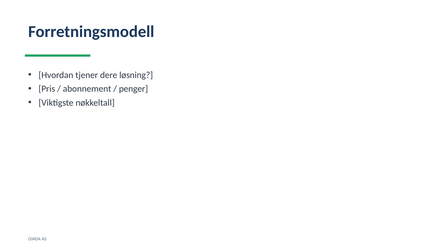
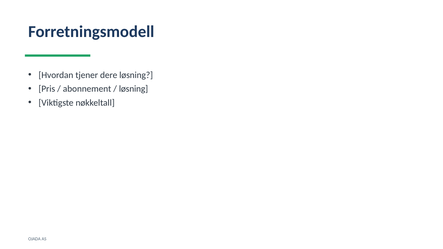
penger at (133, 89): penger -> løsning
